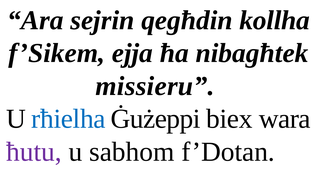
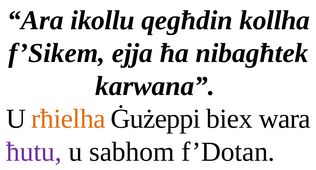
sejrin: sejrin -> ikollu
missieru: missieru -> karwana
rħielha colour: blue -> orange
